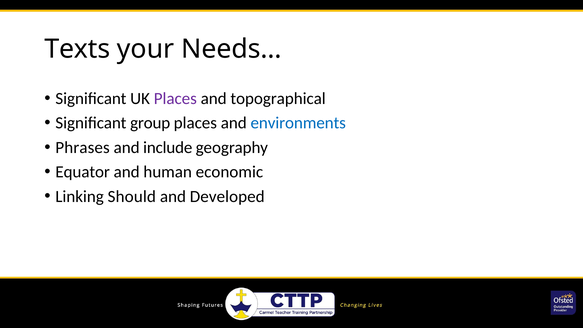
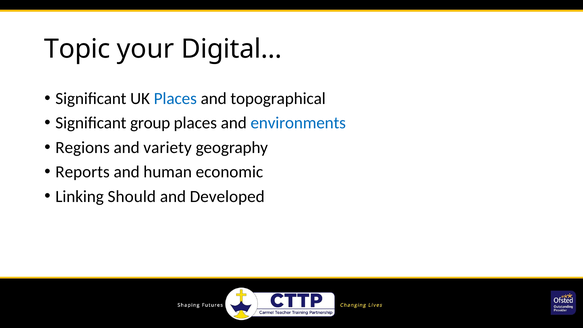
Texts: Texts -> Topic
Needs…: Needs… -> Digital…
Places at (175, 99) colour: purple -> blue
Phrases: Phrases -> Regions
include: include -> variety
Equator: Equator -> Reports
